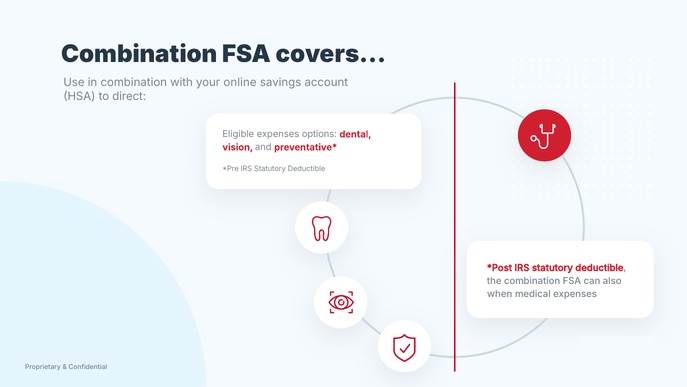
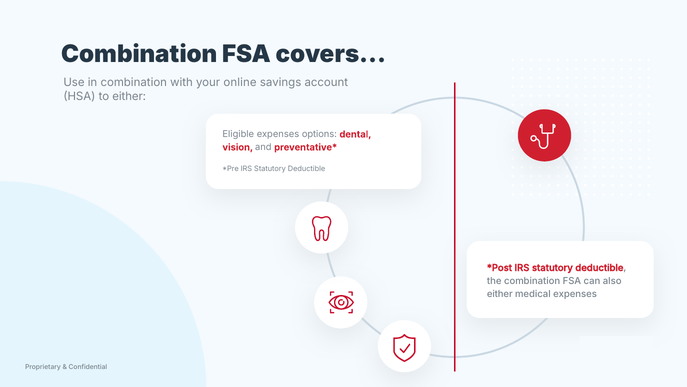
to direct: direct -> either
when at (500, 294): when -> either
